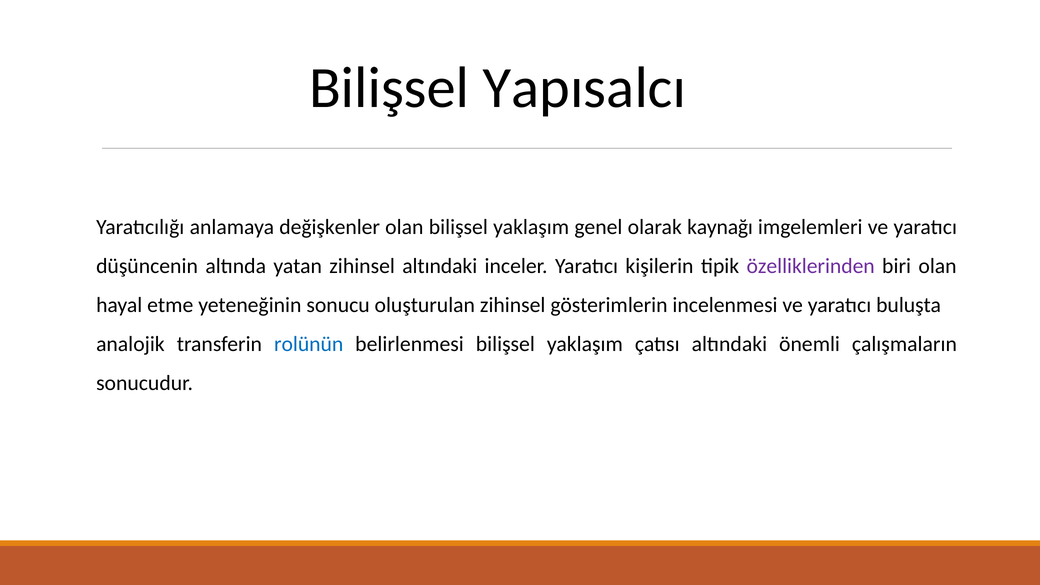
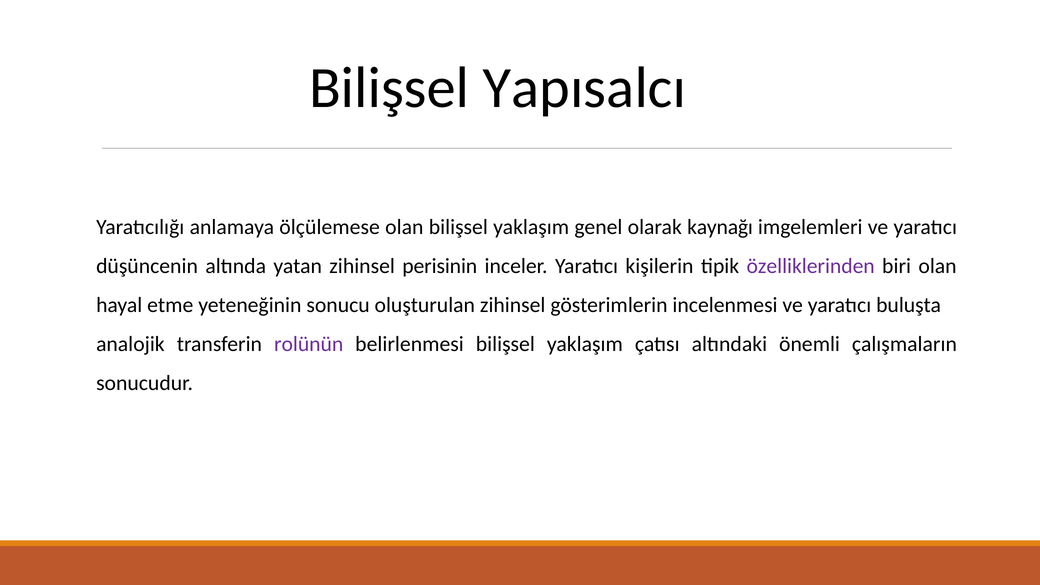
değişkenler: değişkenler -> ölçülemese
zihinsel altındaki: altındaki -> perisinin
rolünün colour: blue -> purple
